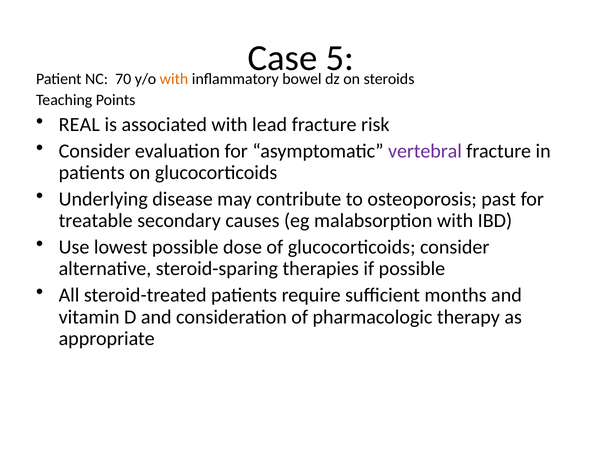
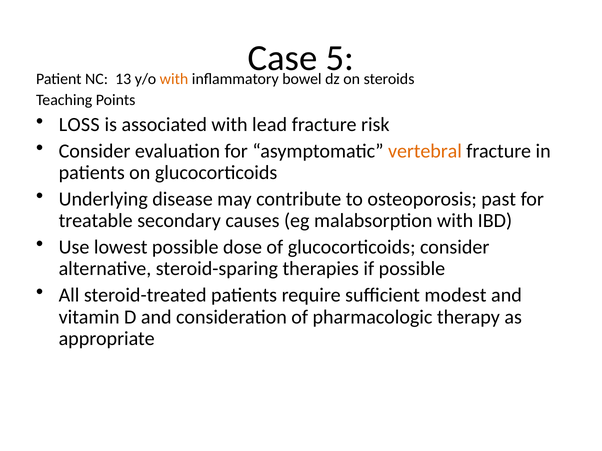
70: 70 -> 13
REAL: REAL -> LOSS
vertebral colour: purple -> orange
months: months -> modest
